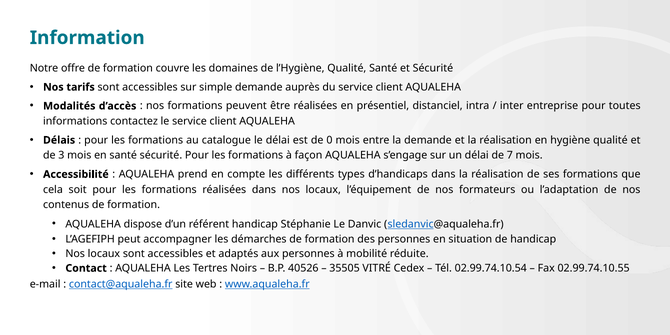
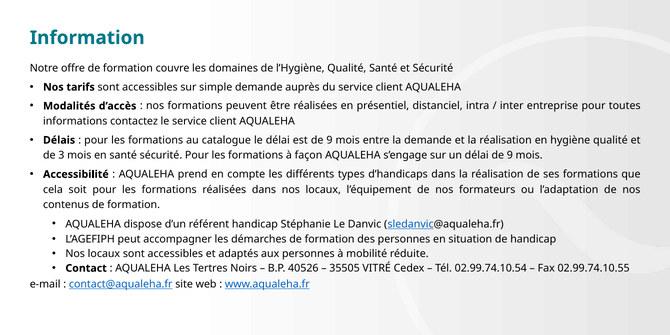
est de 0: 0 -> 9
délai de 7: 7 -> 9
